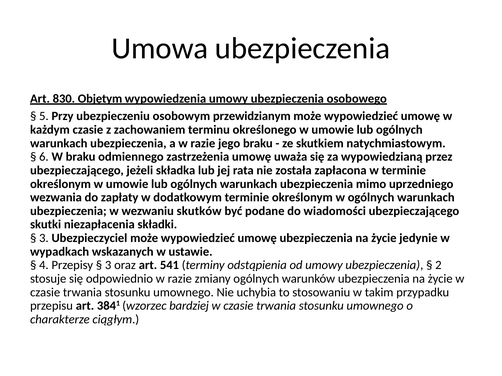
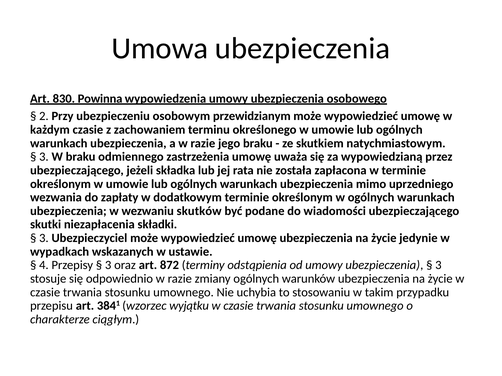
Objętym: Objętym -> Powinna
5: 5 -> 2
6 at (44, 157): 6 -> 3
541: 541 -> 872
2 at (438, 265): 2 -> 3
bardziej: bardziej -> wyjątku
